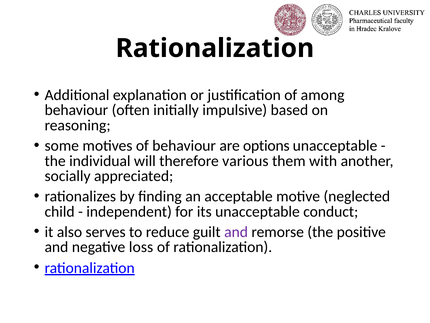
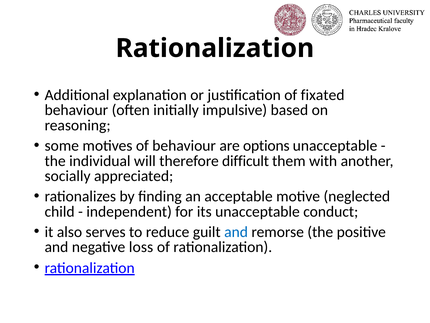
among: among -> fixated
various: various -> difficult
and at (236, 232) colour: purple -> blue
